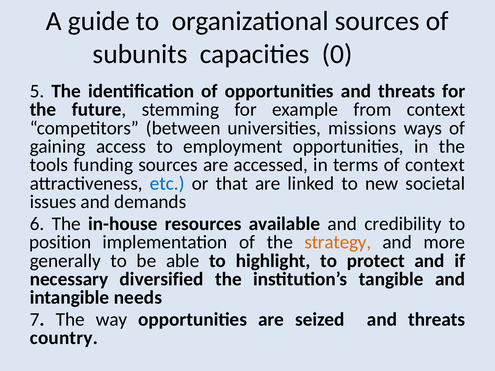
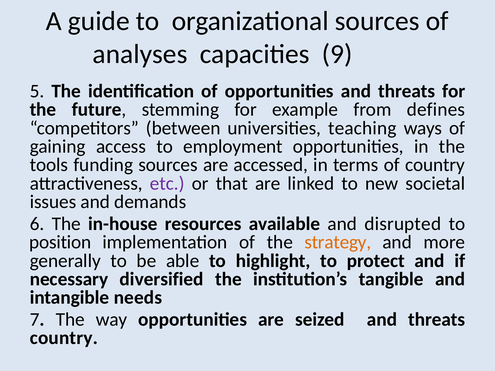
subunits: subunits -> analyses
0: 0 -> 9
from context: context -> defines
missions: missions -> teaching
of context: context -> country
etc colour: blue -> purple
credibility: credibility -> disrupted
